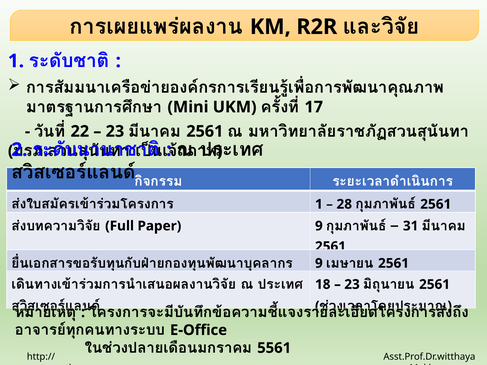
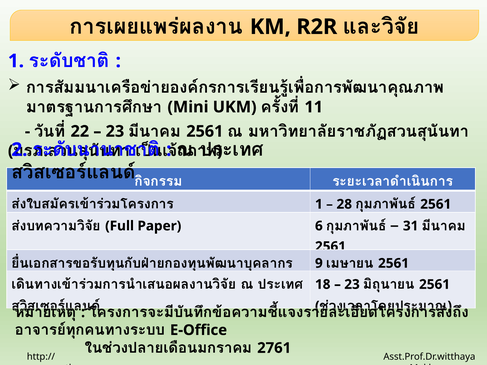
17: 17 -> 11
Paper 9: 9 -> 6
5561: 5561 -> 2761
